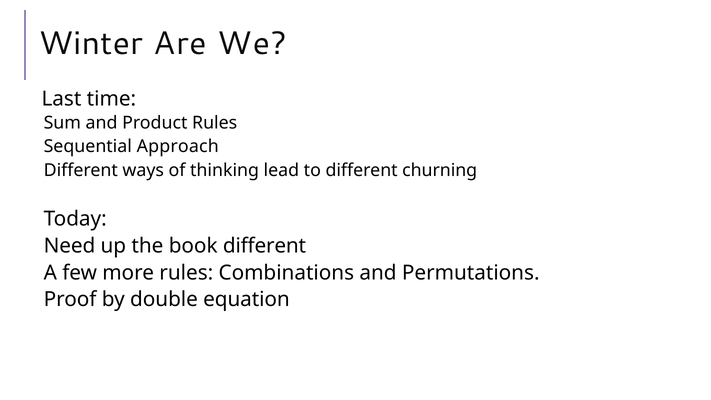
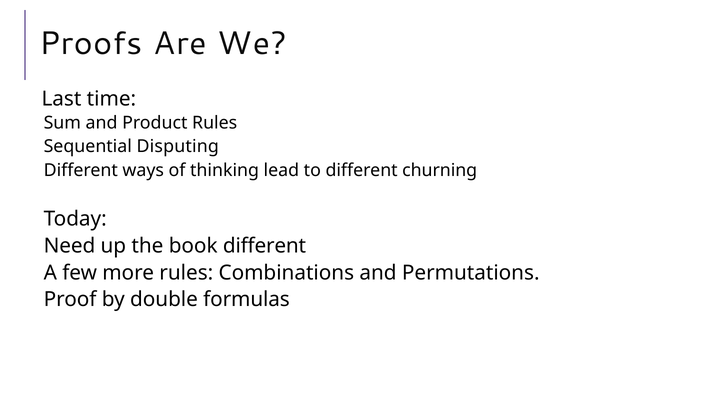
Winter: Winter -> Proofs
Approach: Approach -> Disputing
equation: equation -> formulas
